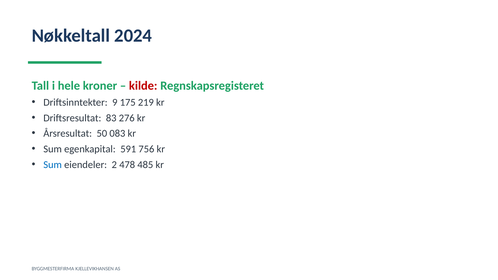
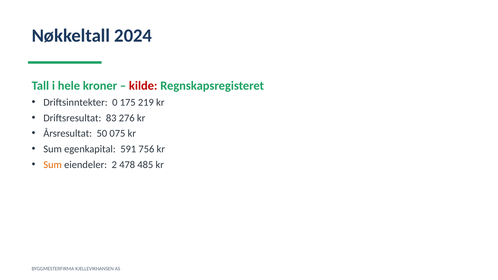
9: 9 -> 0
083: 083 -> 075
Sum at (53, 165) colour: blue -> orange
